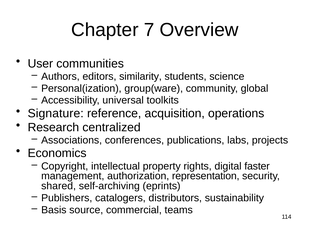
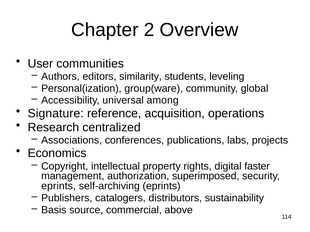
7: 7 -> 2
science: science -> leveling
toolkits: toolkits -> among
representation: representation -> superimposed
shared at (59, 186): shared -> eprints
teams: teams -> above
